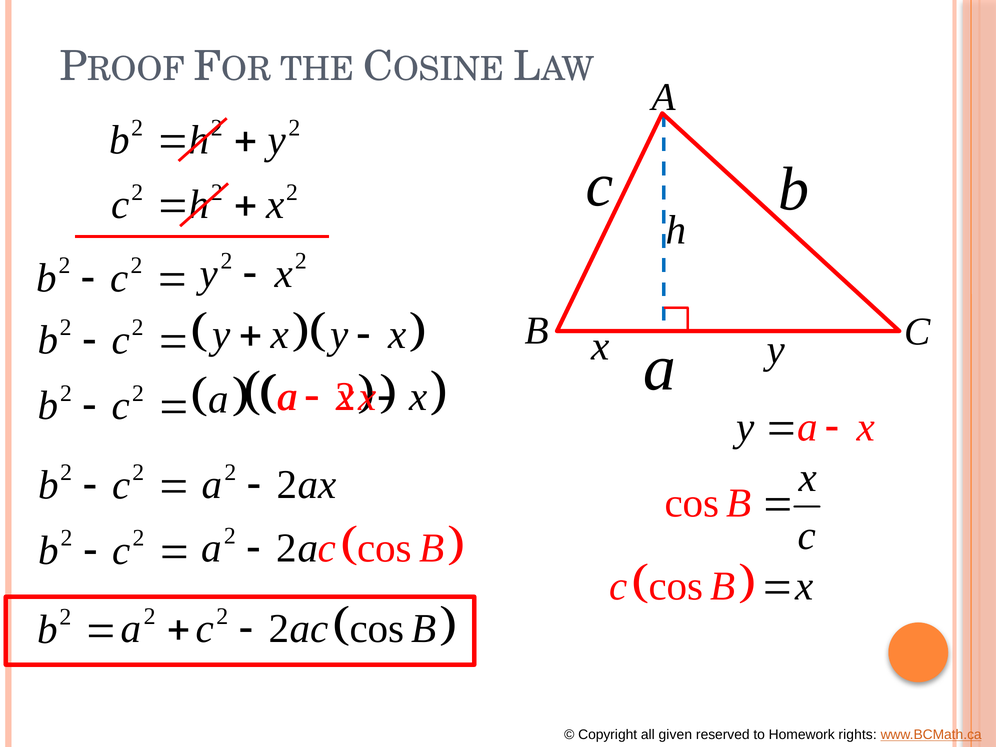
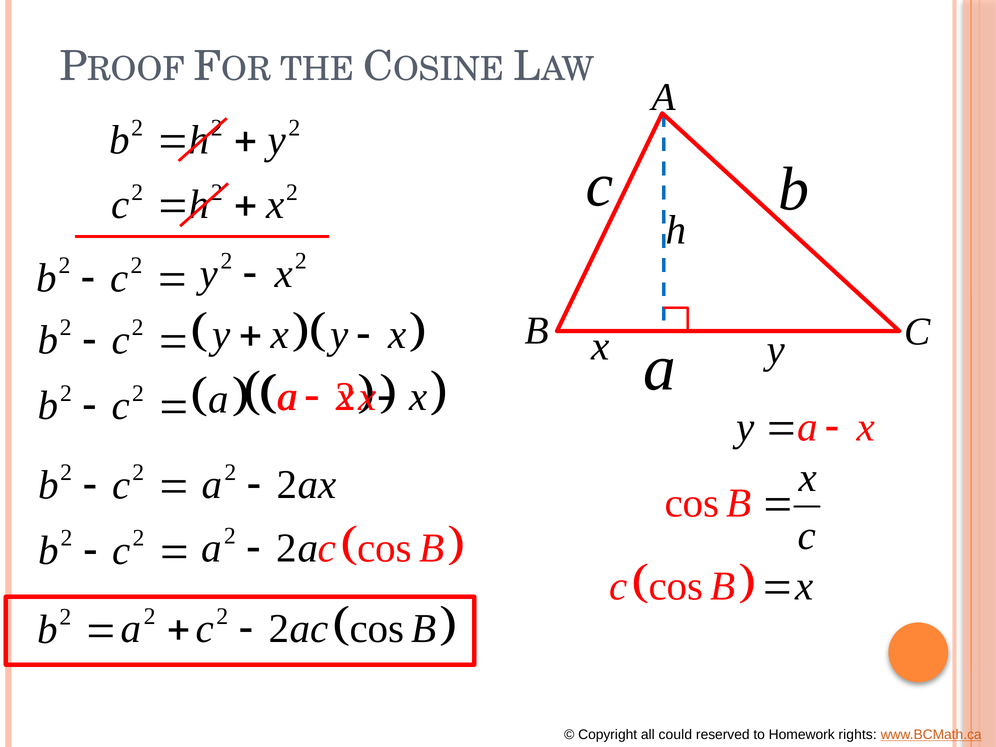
given: given -> could
